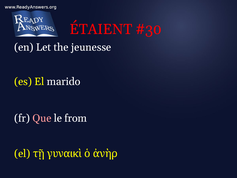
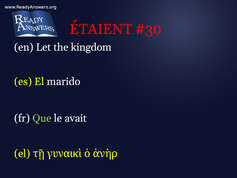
jeunesse: jeunesse -> kingdom
Que colour: pink -> light green
from: from -> avait
